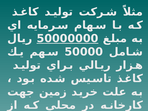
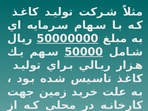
50000 underline: none -> present
